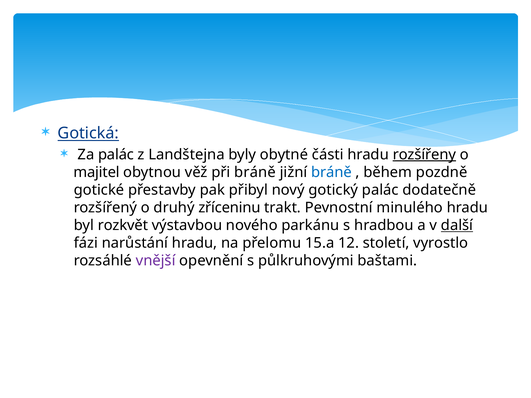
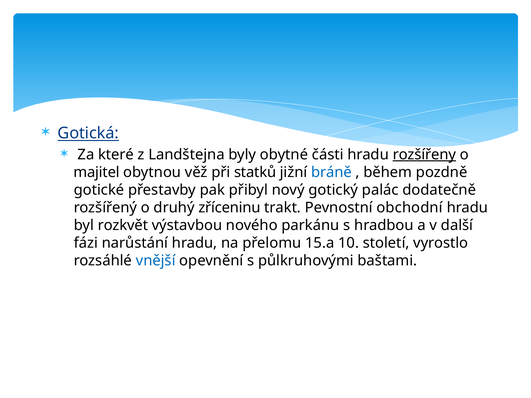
Za palác: palác -> které
při bráně: bráně -> statků
minulého: minulého -> obchodní
další underline: present -> none
12: 12 -> 10
vnější colour: purple -> blue
